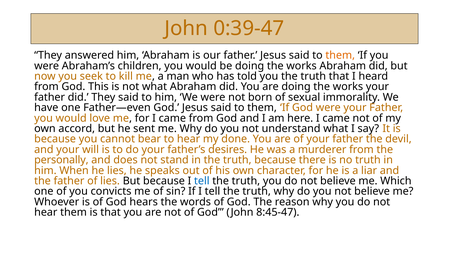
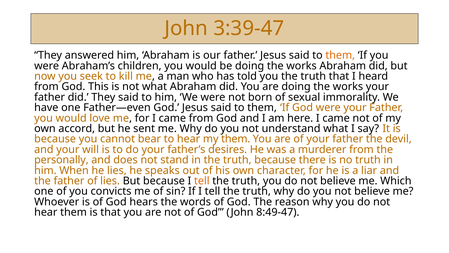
0:39-47: 0:39-47 -> 3:39-47
my done: done -> them
tell at (202, 181) colour: blue -> orange
8:45-47: 8:45-47 -> 8:49-47
